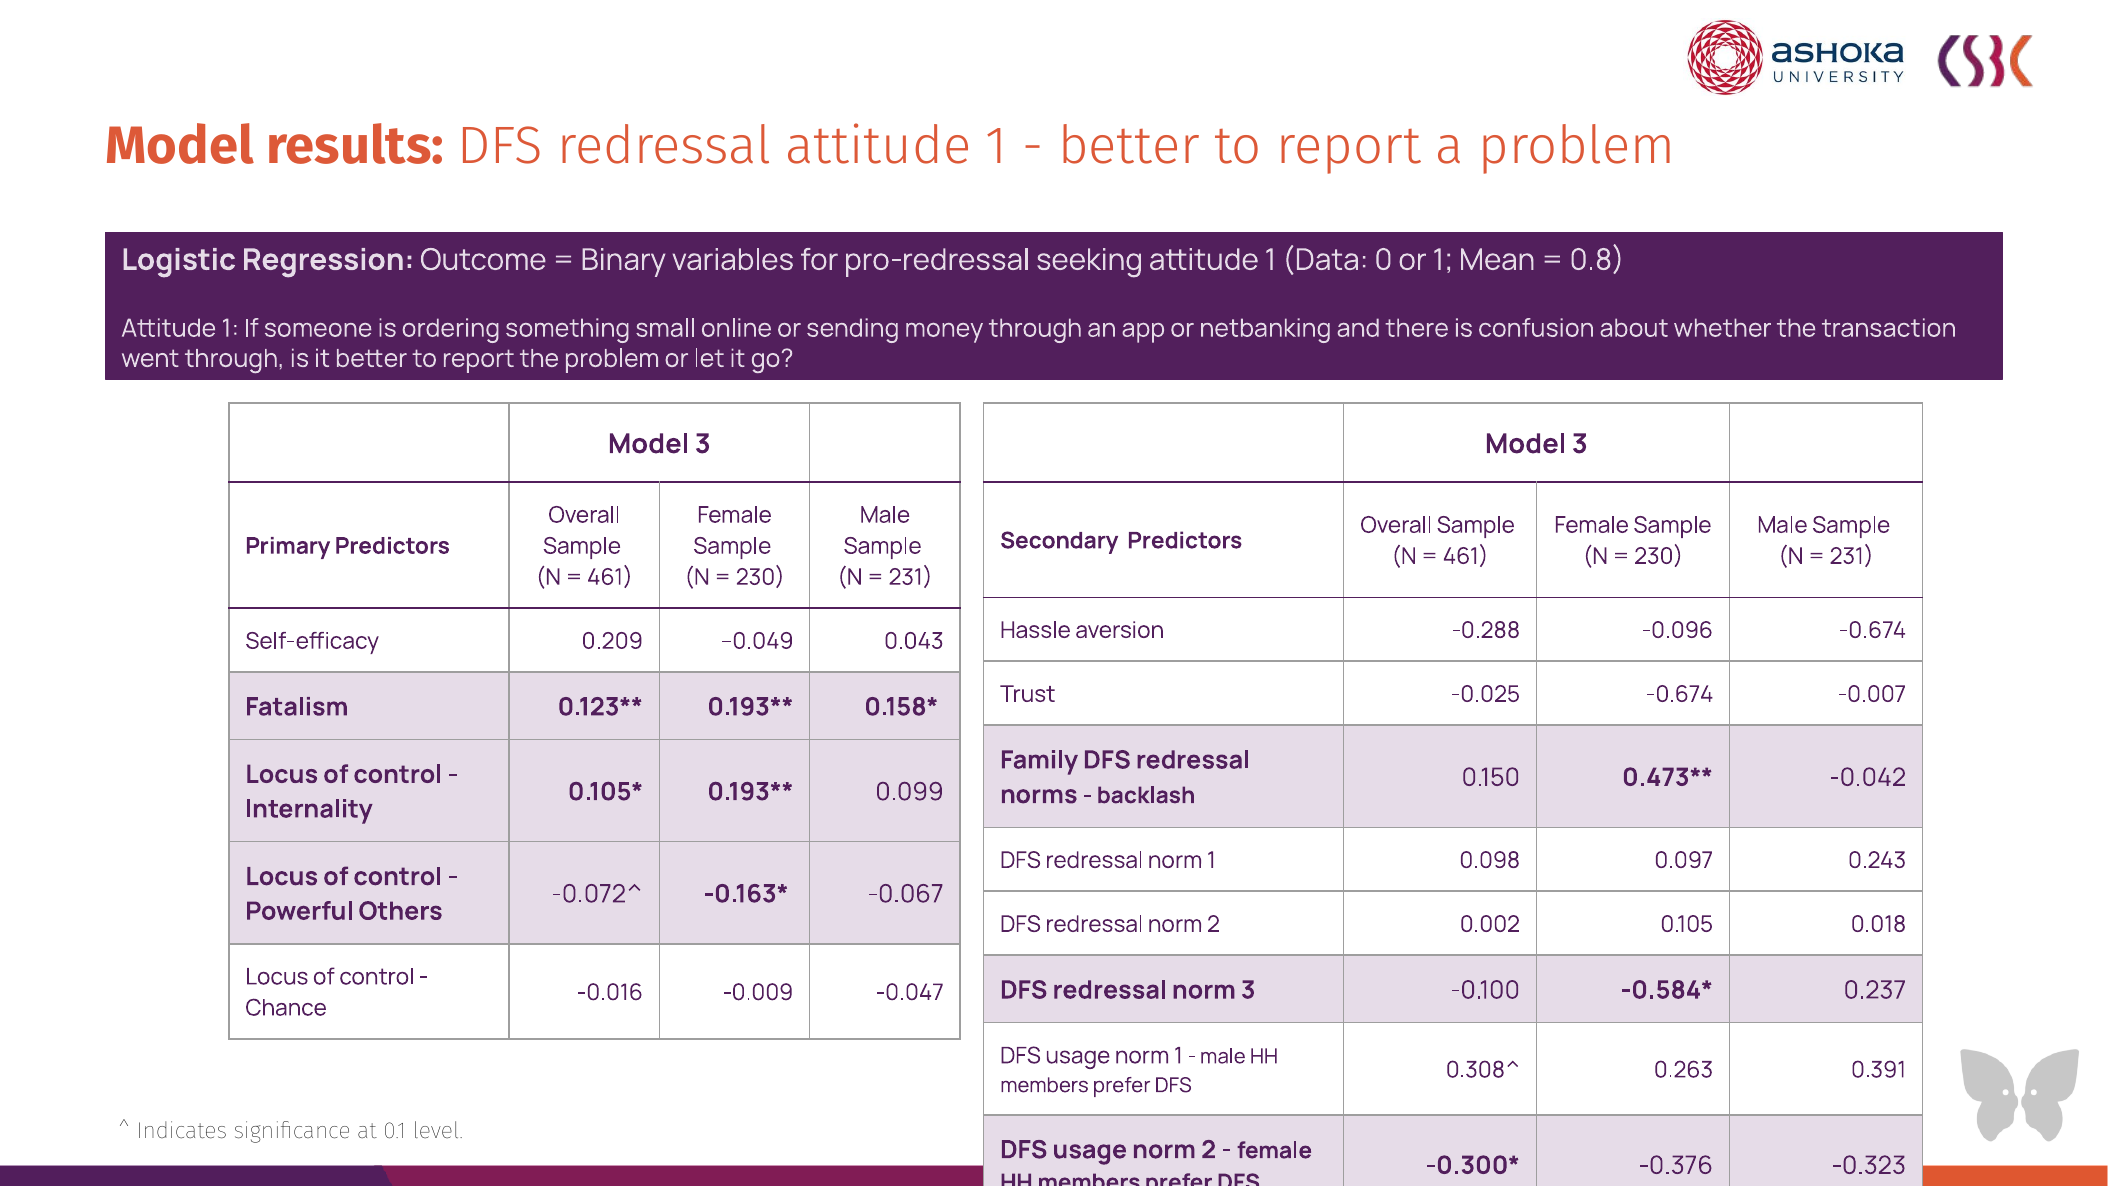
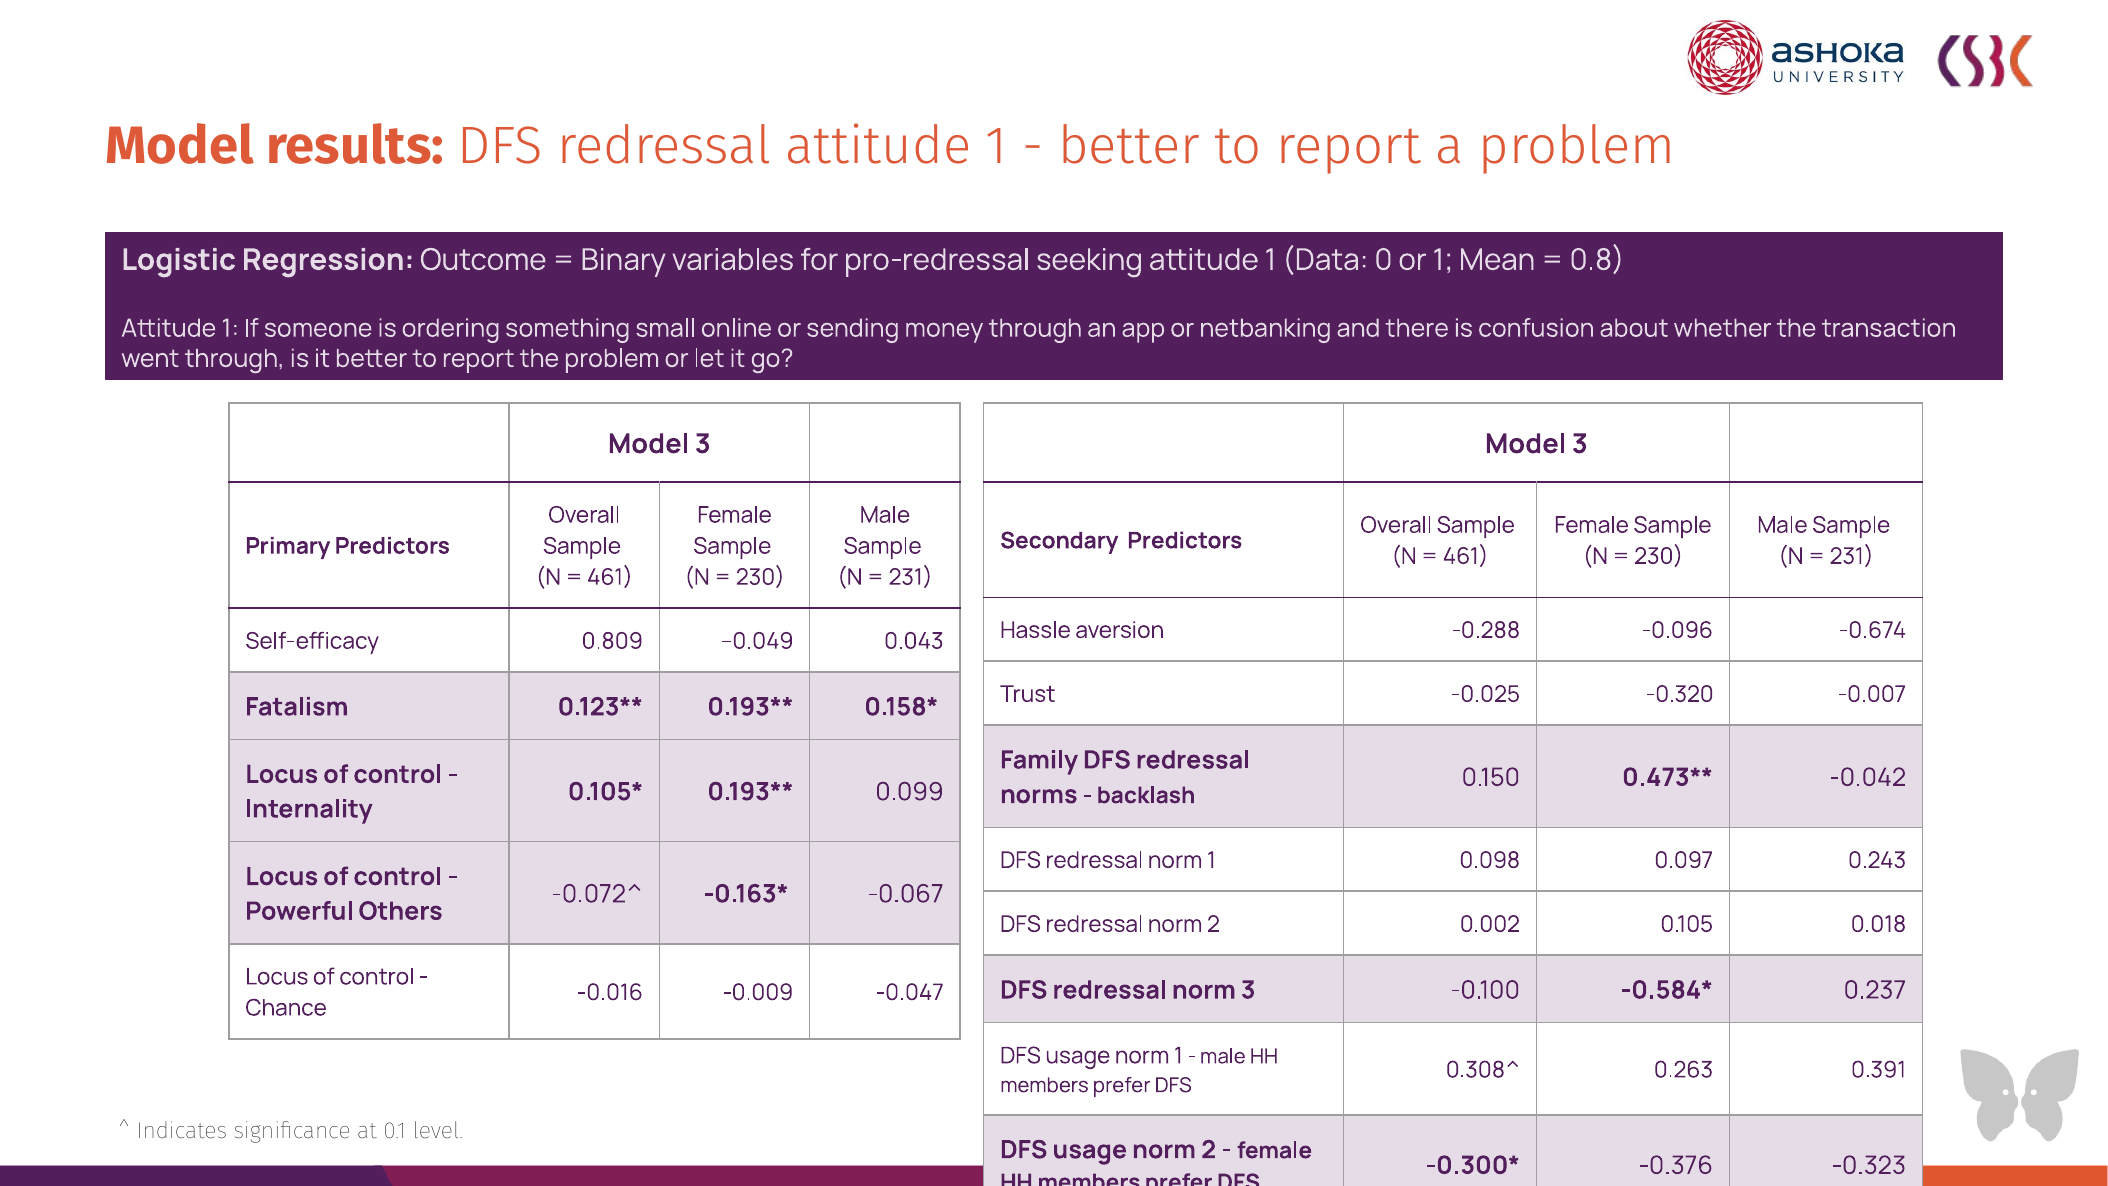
0.209: 0.209 -> 0.809
-0.025 -0.674: -0.674 -> -0.320
